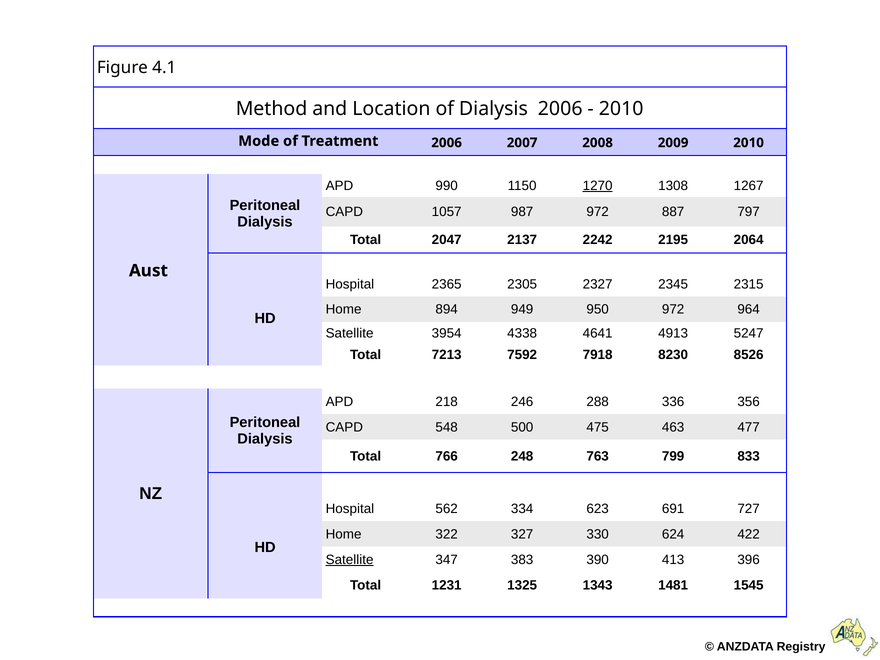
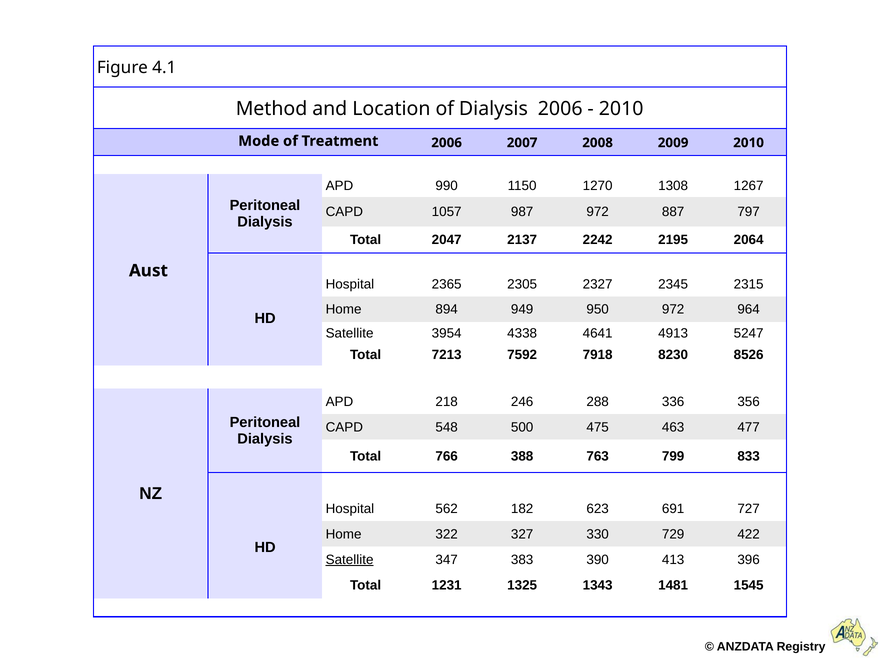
1270 underline: present -> none
248: 248 -> 388
334: 334 -> 182
624: 624 -> 729
